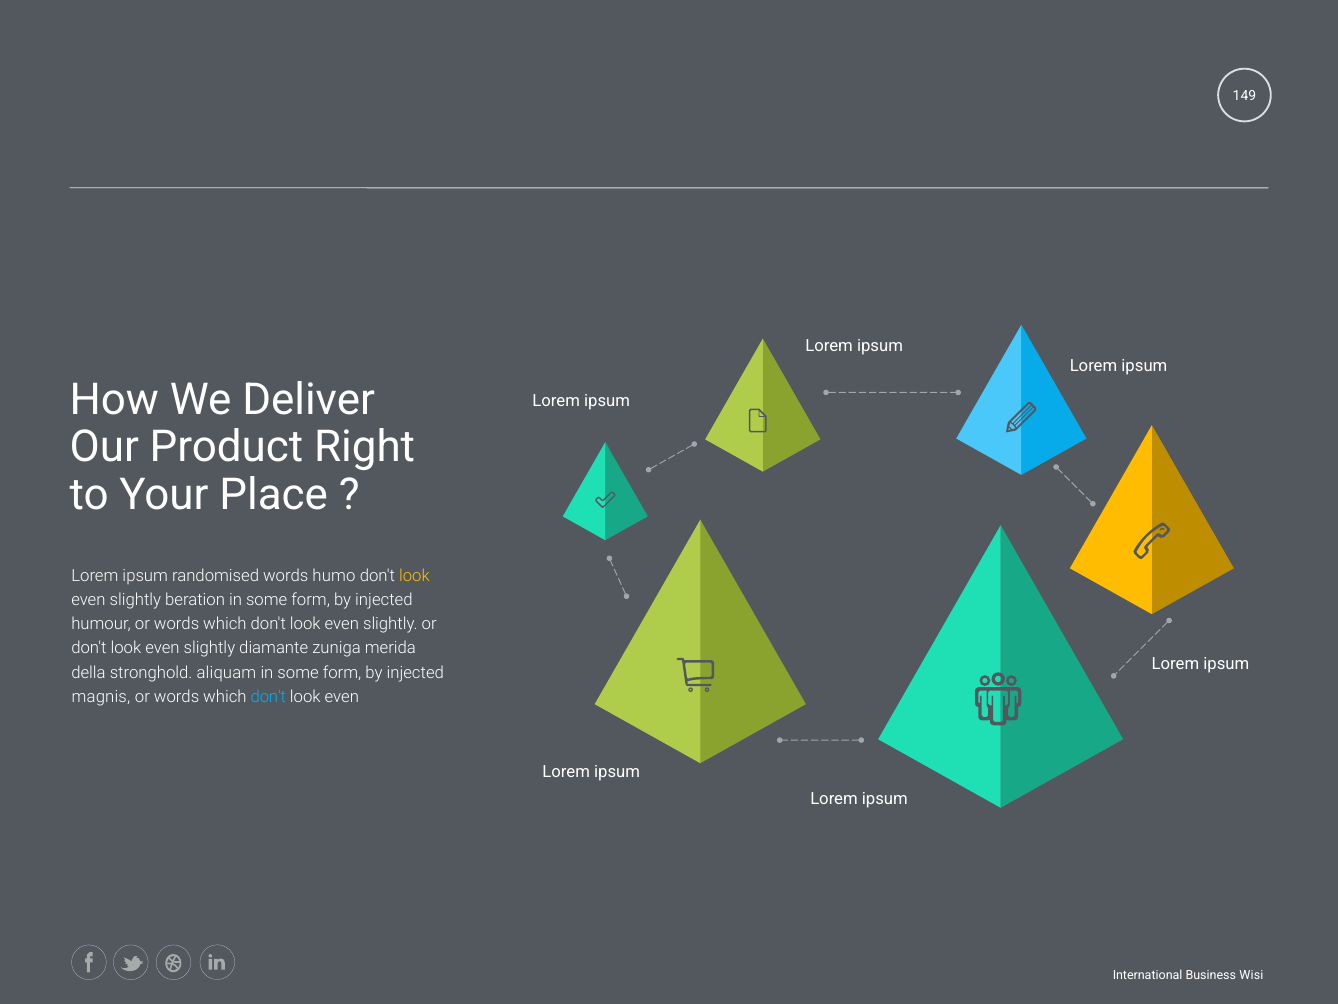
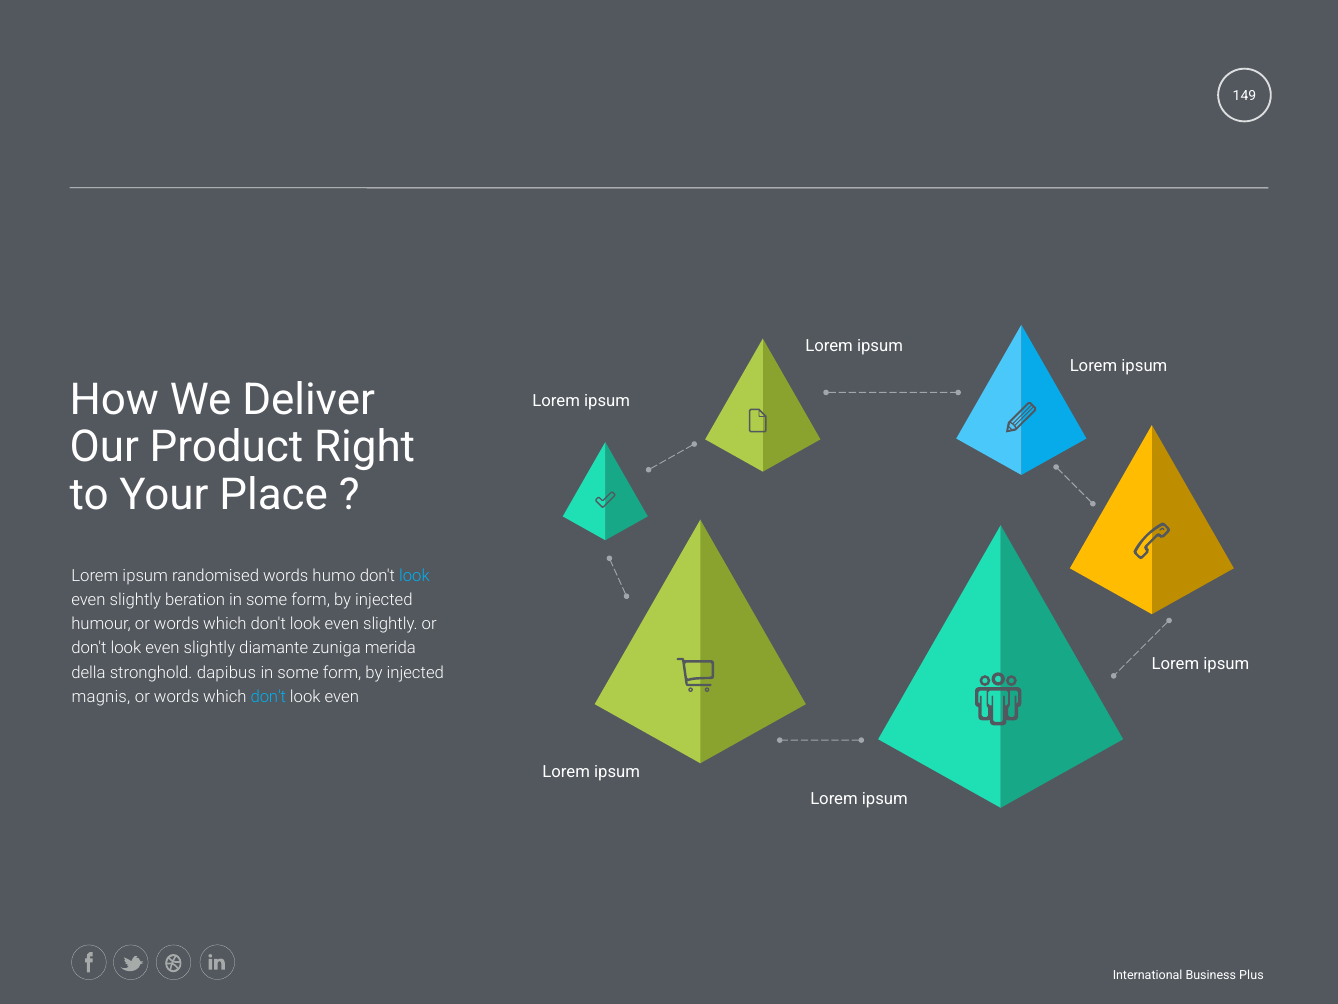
look at (414, 576) colour: yellow -> light blue
aliquam: aliquam -> dapibus
Wisi: Wisi -> Plus
